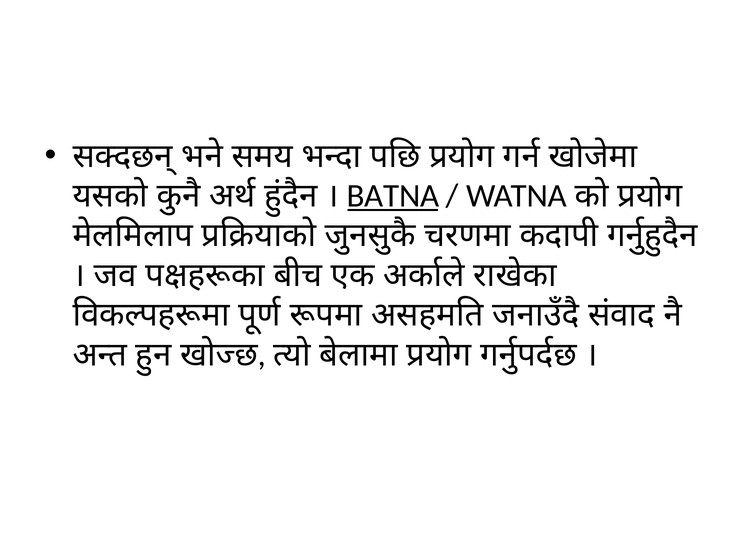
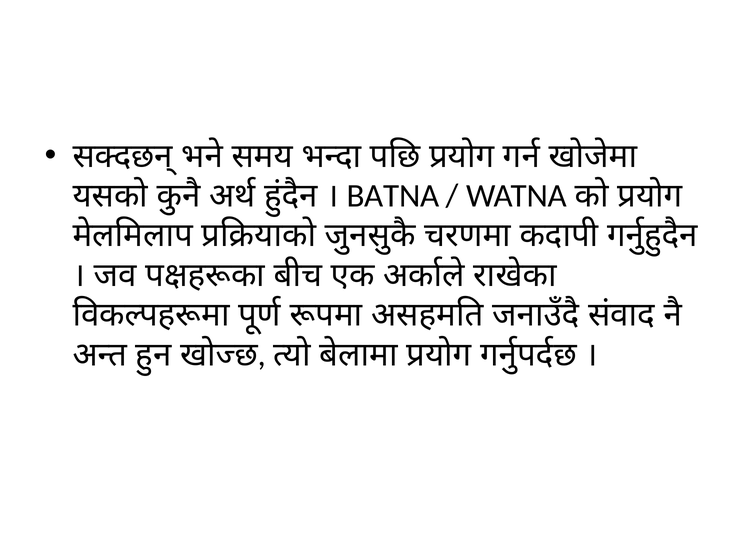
BATNA underline: present -> none
